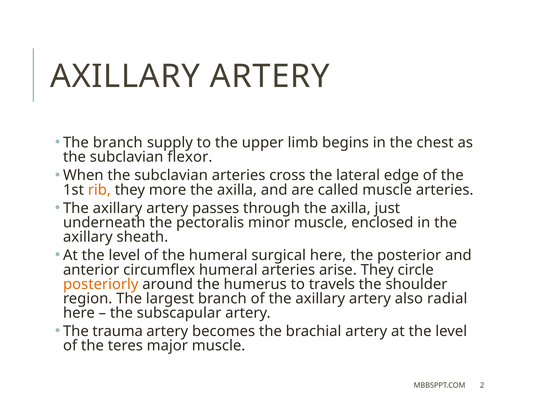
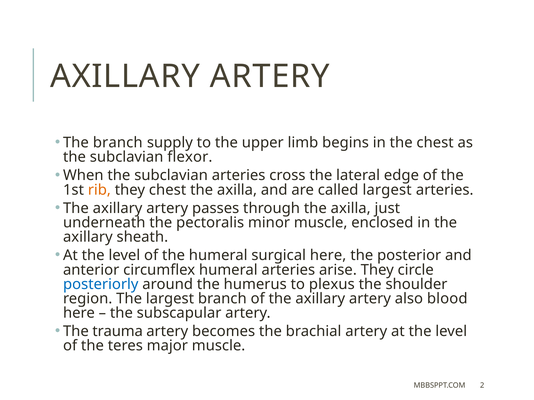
they more: more -> chest
called muscle: muscle -> largest
posteriorly colour: orange -> blue
travels: travels -> plexus
radial: radial -> blood
